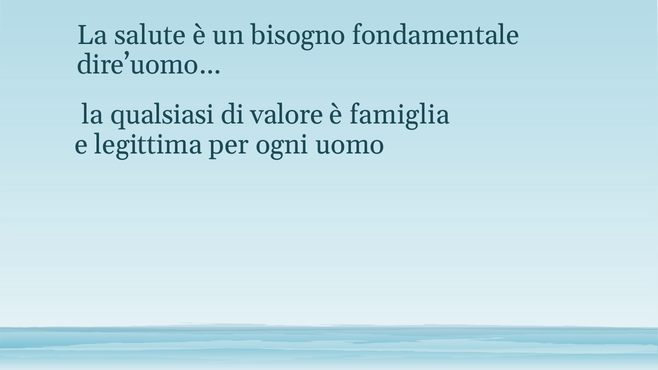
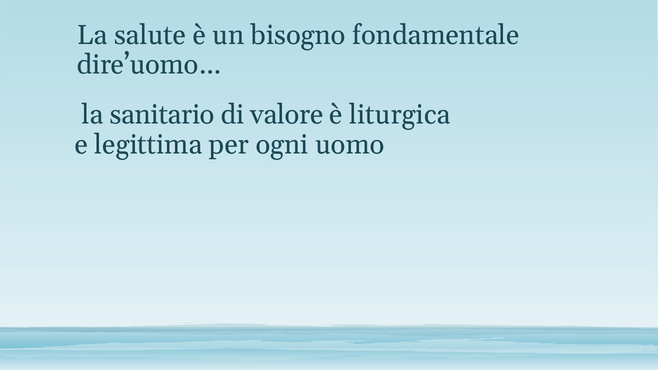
qualsiasi: qualsiasi -> sanitario
famiglia: famiglia -> liturgica
